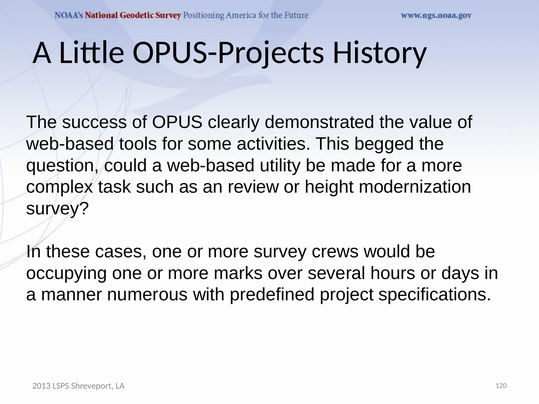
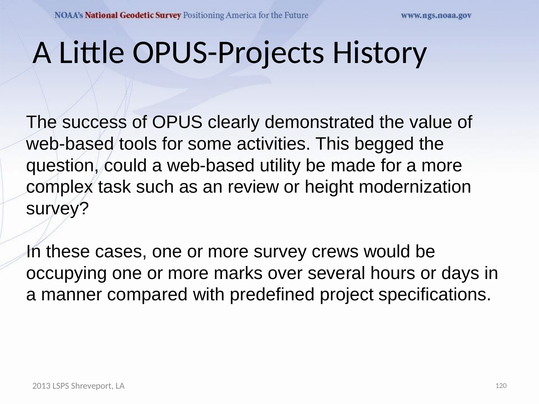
numerous: numerous -> compared
